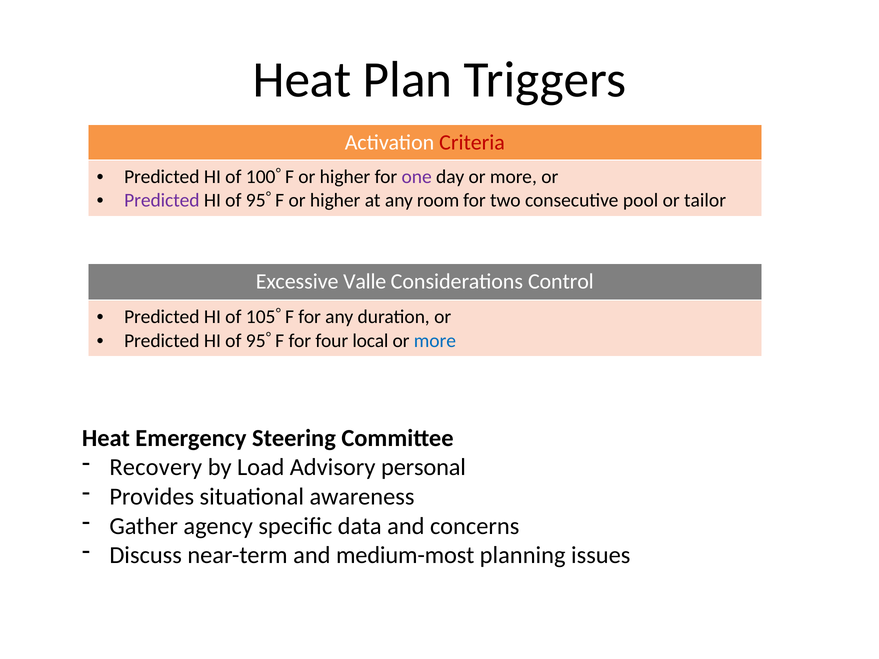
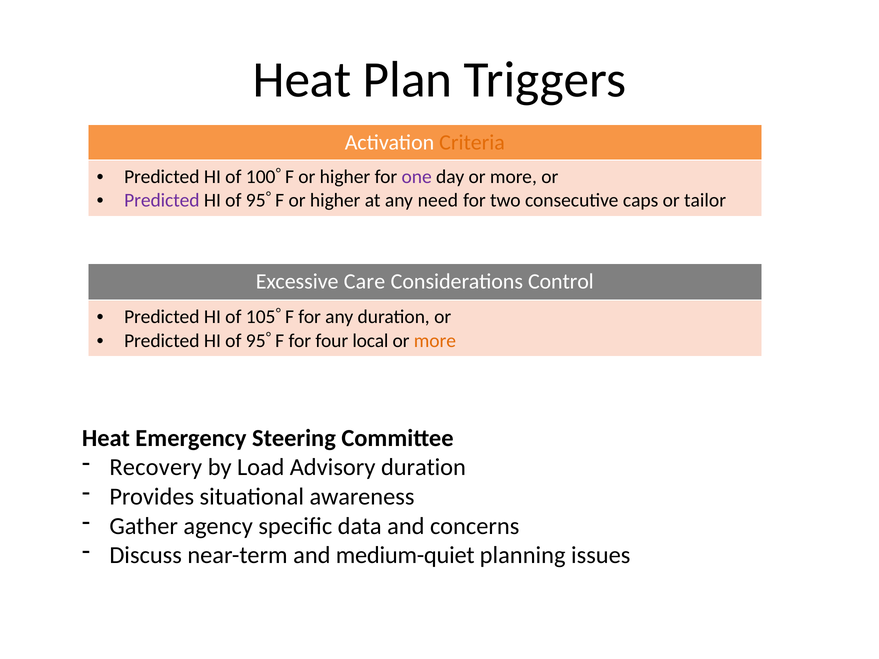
Criteria colour: red -> orange
room: room -> need
pool: pool -> caps
Valle: Valle -> Care
more at (435, 341) colour: blue -> orange
Advisory personal: personal -> duration
medium-most: medium-most -> medium-quiet
